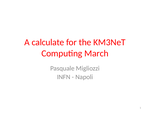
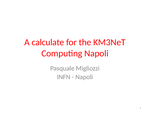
Computing March: March -> Napoli
